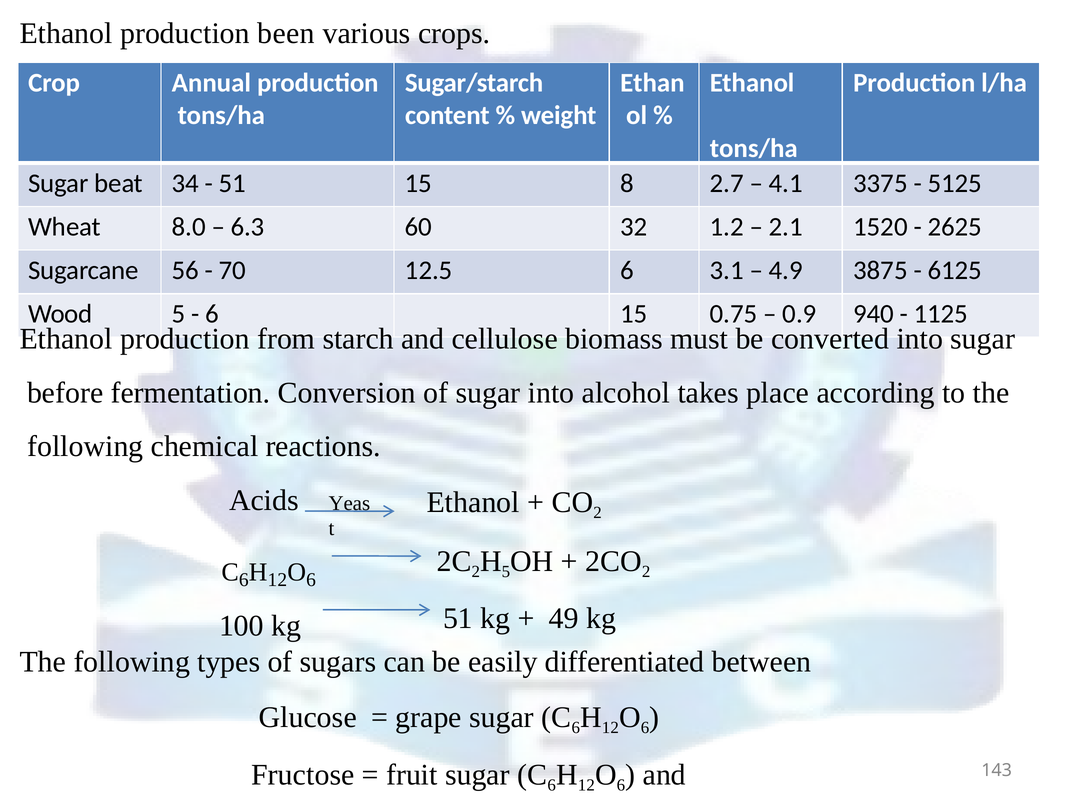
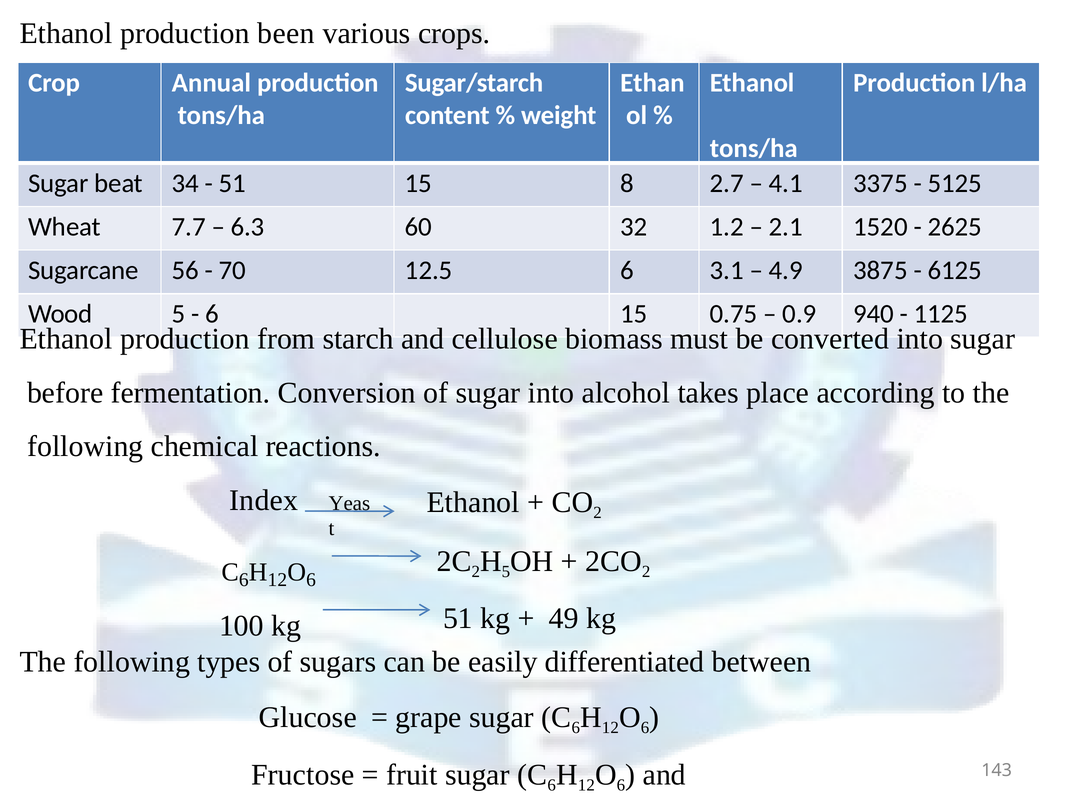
8.0: 8.0 -> 7.7
Acids: Acids -> Index
